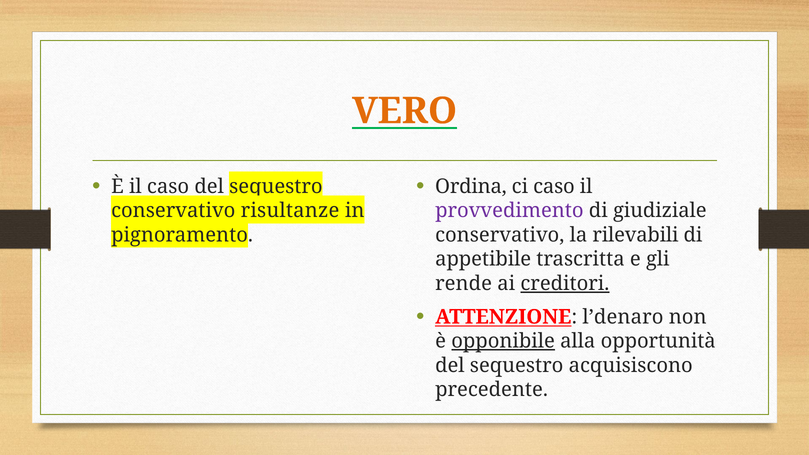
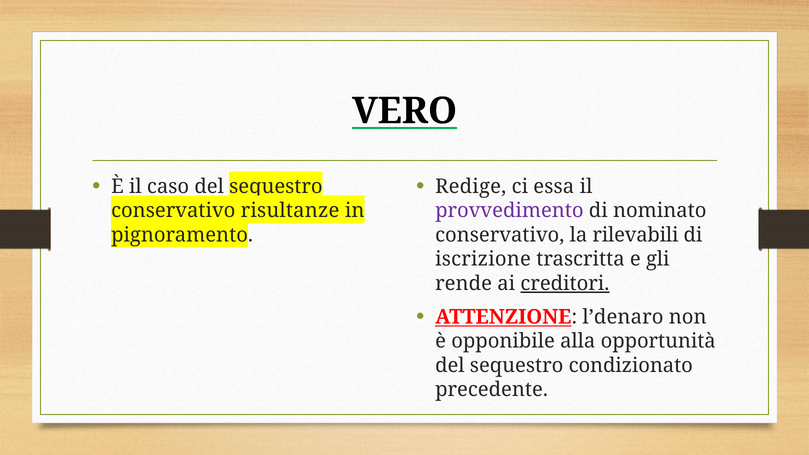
VERO colour: orange -> black
Ordina: Ordina -> Redige
ci caso: caso -> essa
giudiziale: giudiziale -> nominato
appetibile: appetibile -> iscrizione
opponibile underline: present -> none
acquisiscono: acquisiscono -> condizionato
